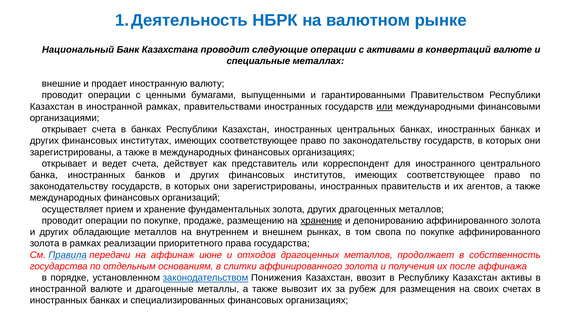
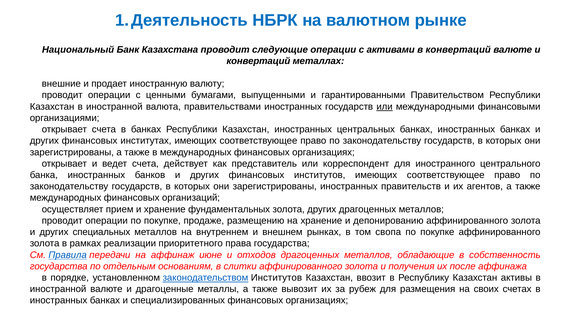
специальные at (258, 61): специальные -> конвертаций
иностранной рамках: рамках -> валюта
хранение at (321, 221) underline: present -> none
обладающие: обладающие -> специальных
продолжает: продолжает -> обладающие
законодательством Понижения: Понижения -> Институтов
